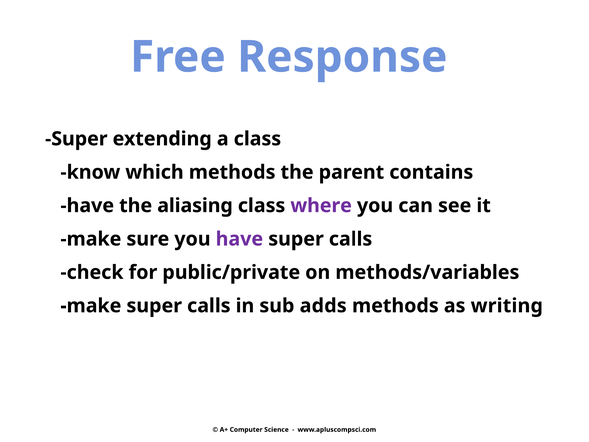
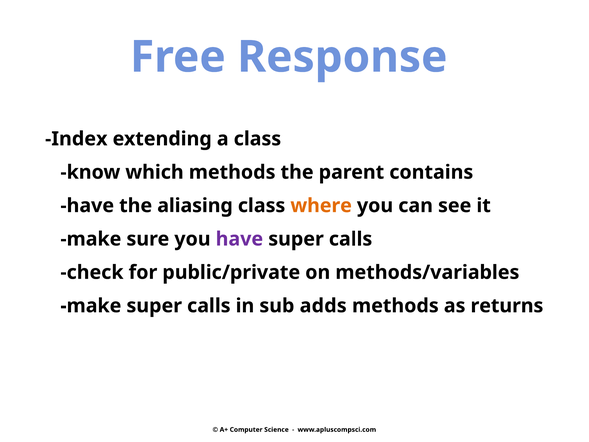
Super at (76, 139): Super -> Index
where colour: purple -> orange
writing: writing -> returns
